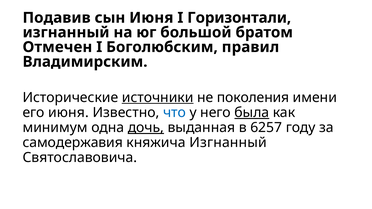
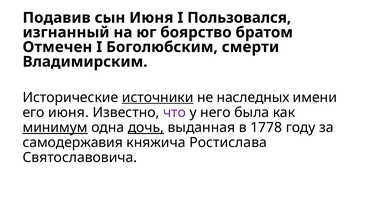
Горизонтали: Горизонтали -> Пользовался
большой: большой -> боярство
правил: правил -> смерти
поколения: поколения -> наследных
что colour: blue -> purple
была underline: present -> none
минимум underline: none -> present
6257: 6257 -> 1778
княжича Изгнанный: Изгнанный -> Ростислава
